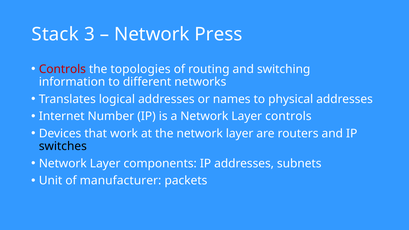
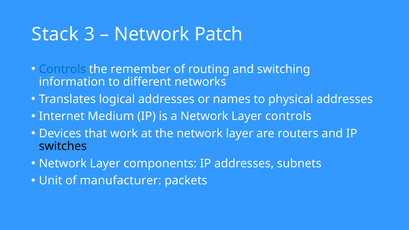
Press: Press -> Patch
Controls at (62, 69) colour: red -> blue
topologies: topologies -> remember
Number: Number -> Medium
